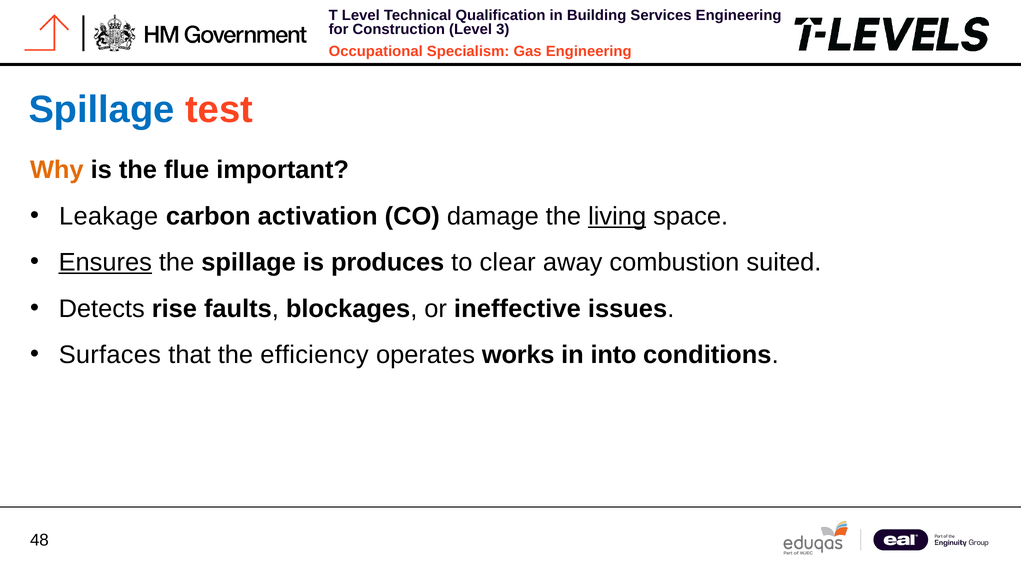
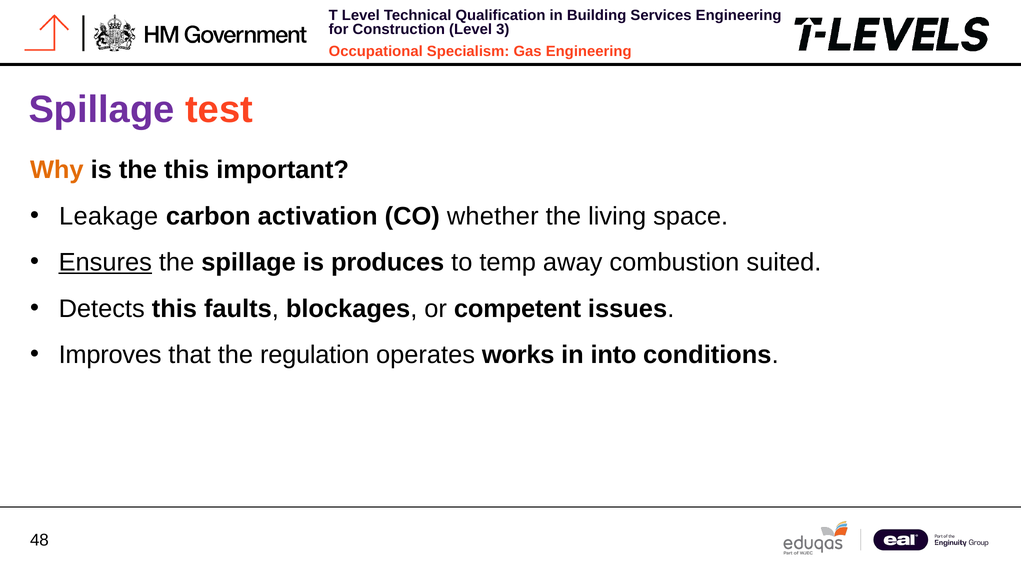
Spillage at (102, 110) colour: blue -> purple
the flue: flue -> this
damage: damage -> whether
living underline: present -> none
clear: clear -> temp
Detects rise: rise -> this
ineffective: ineffective -> competent
Surfaces: Surfaces -> Improves
efficiency: efficiency -> regulation
